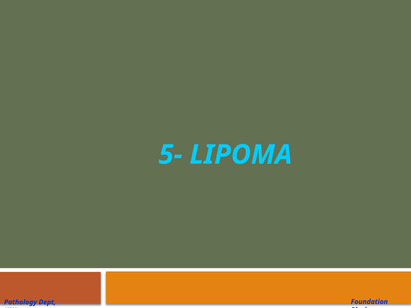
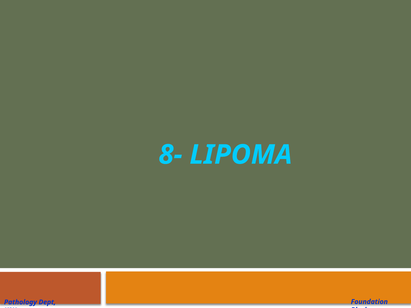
5-: 5- -> 8-
